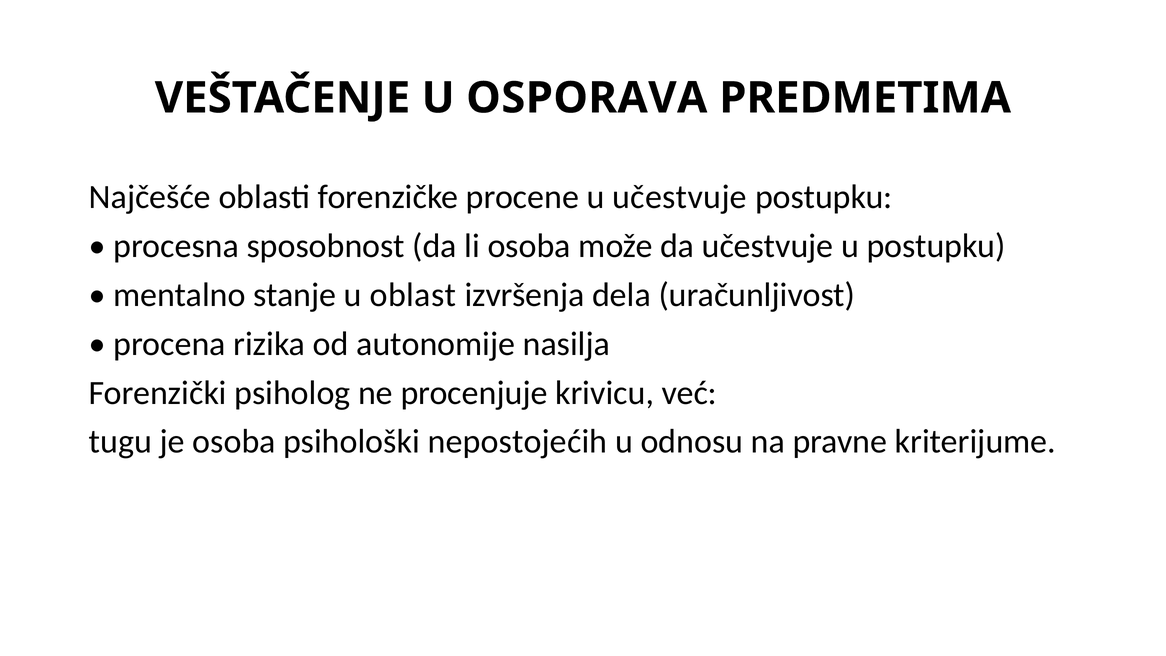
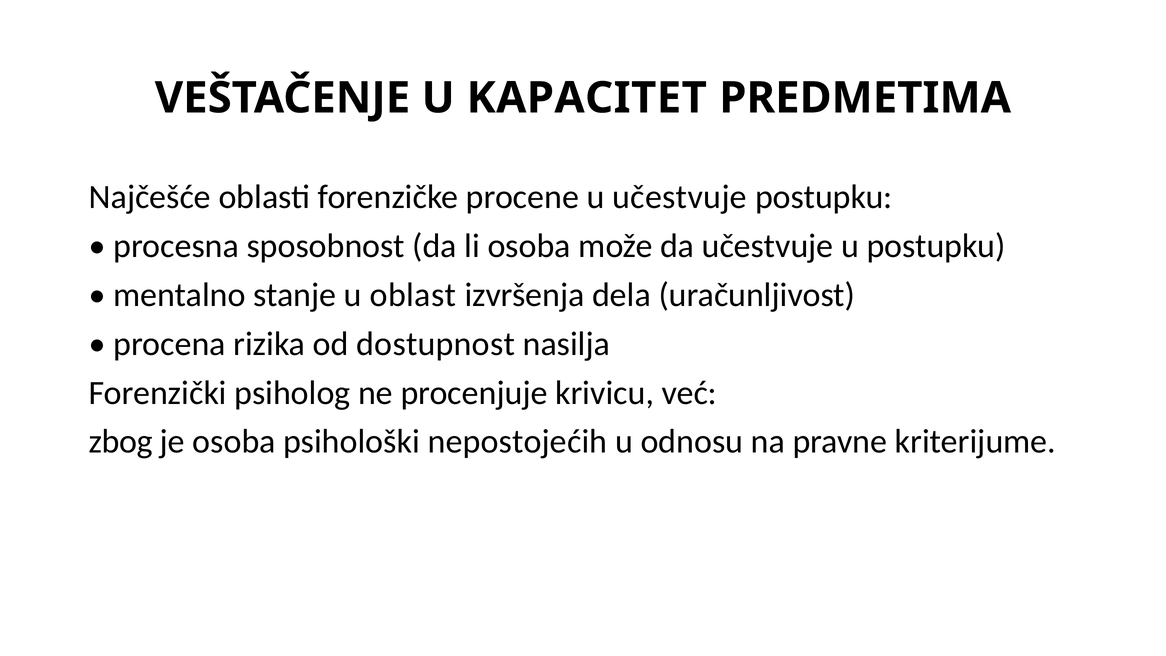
OSPORAVA: OSPORAVA -> KAPACITET
autonomije: autonomije -> dostupnost
tugu: tugu -> zbog
